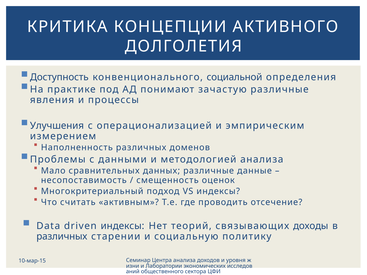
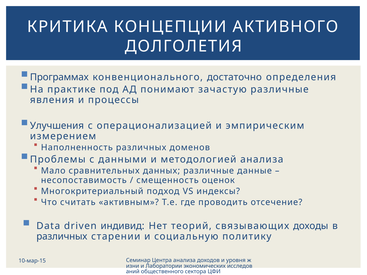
Доступность: Доступность -> Программах
социальной: социальной -> достаточно
driven индексы: индексы -> индивид
